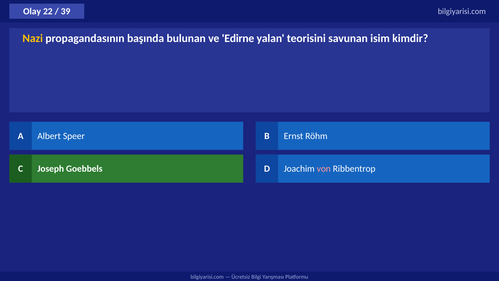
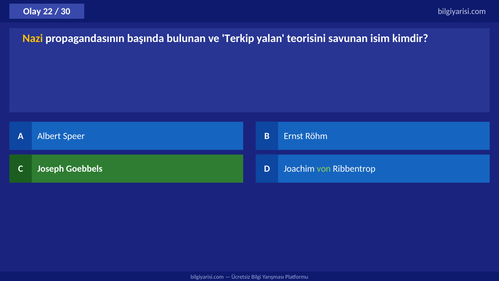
39: 39 -> 30
Edirne: Edirne -> Terkip
von colour: pink -> light green
